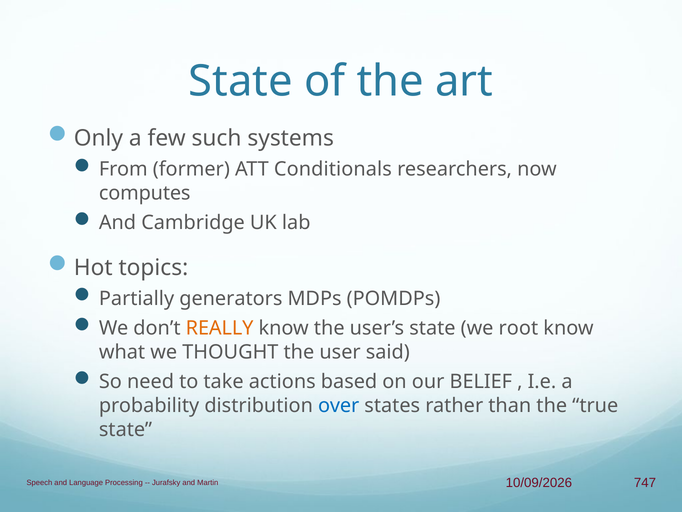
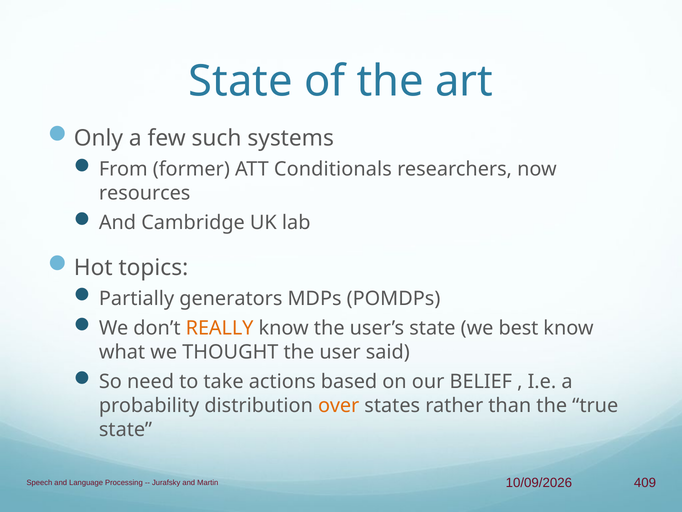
computes: computes -> resources
root: root -> best
over colour: blue -> orange
747: 747 -> 409
